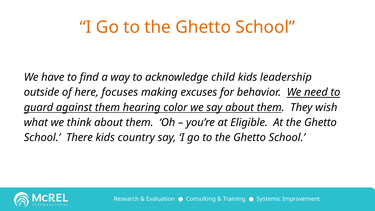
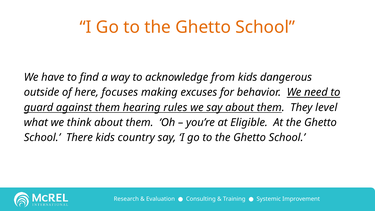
child: child -> from
leadership: leadership -> dangerous
color: color -> rules
wish: wish -> level
